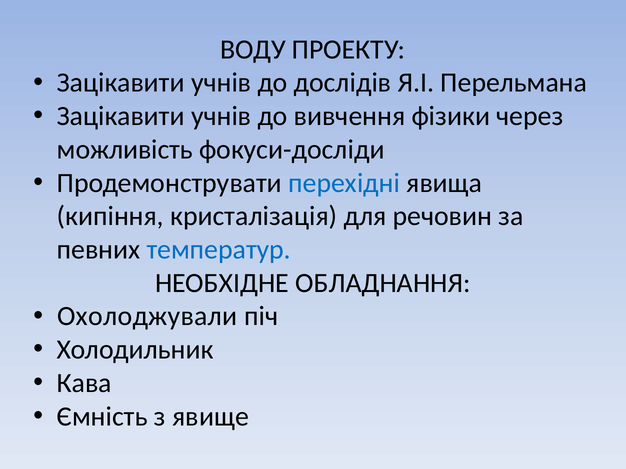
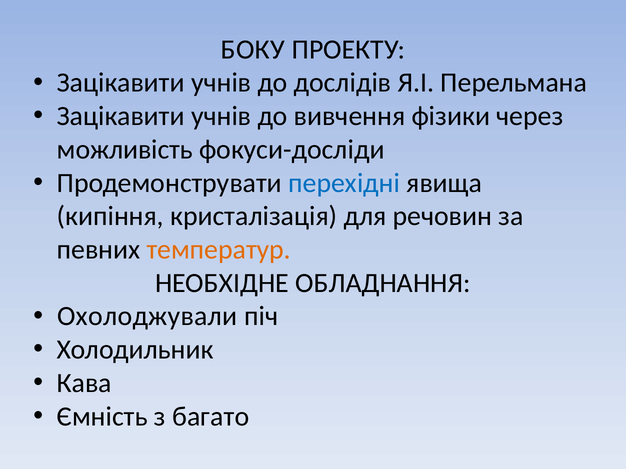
ВОДУ: ВОДУ -> БОКУ
температур colour: blue -> orange
явище: явище -> багато
